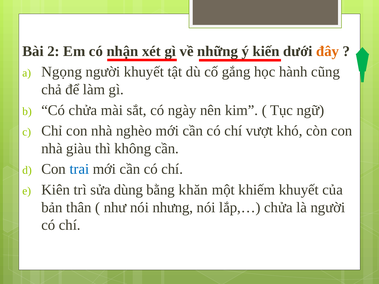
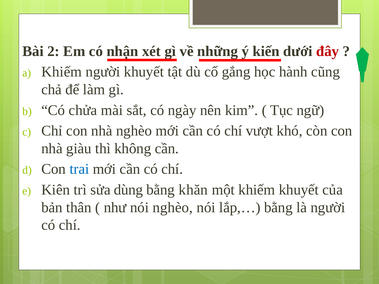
đây colour: orange -> red
Ngọng at (62, 72): Ngọng -> Khiếm
nói nhưng: nhưng -> nghèo
lắp,… chửa: chửa -> bằng
